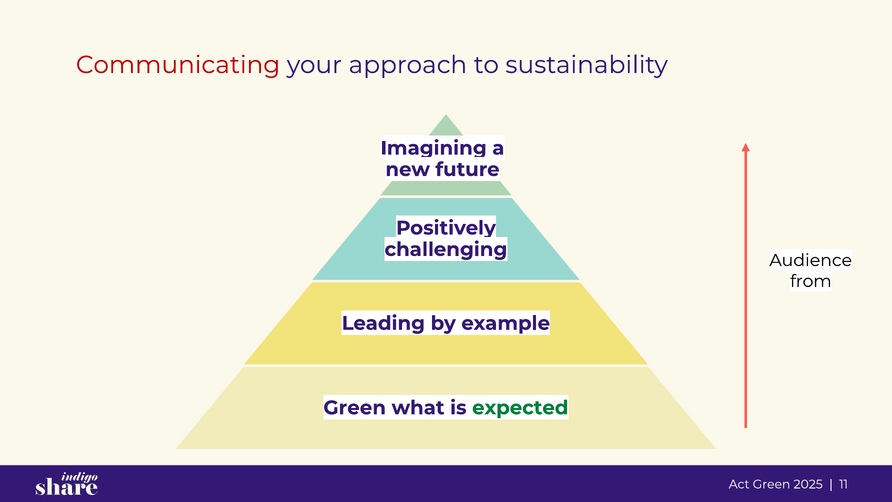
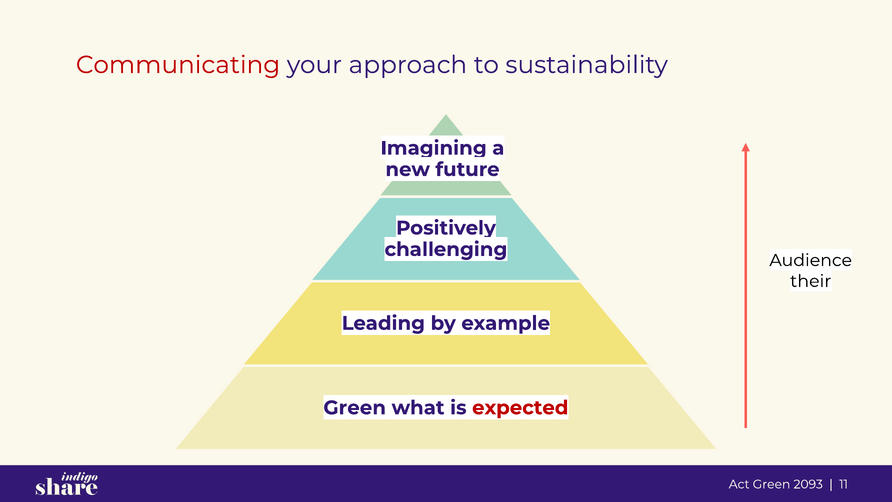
from: from -> their
expected colour: green -> red
2025: 2025 -> 2093
